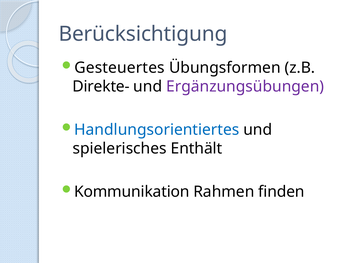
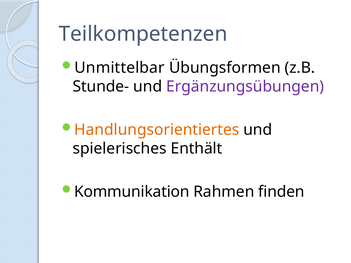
Berücksichtigung: Berücksichtigung -> Teilkompetenzen
Gesteuertes: Gesteuertes -> Unmittelbar
Direkte-: Direkte- -> Stunde-
Handlungsorientiertes colour: blue -> orange
